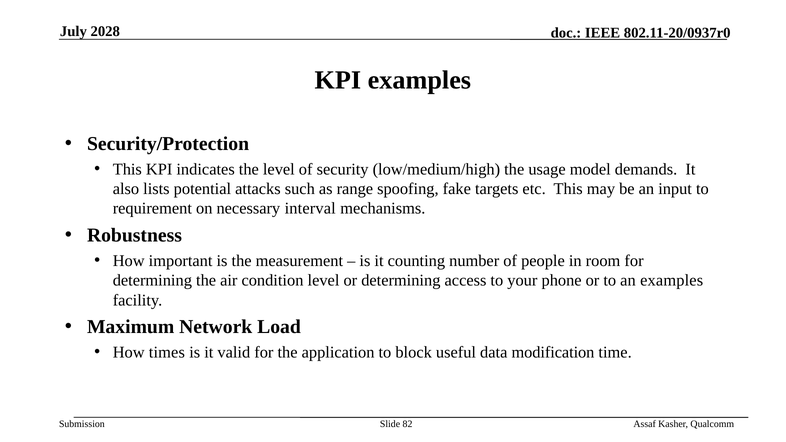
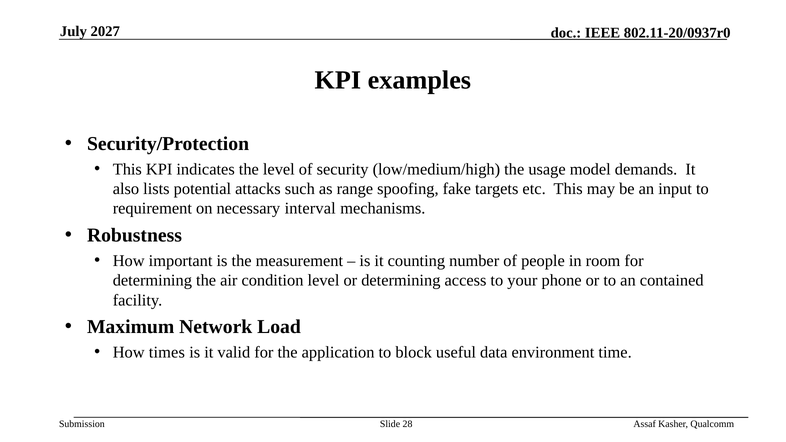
2028: 2028 -> 2027
an examples: examples -> contained
modification: modification -> environment
82: 82 -> 28
